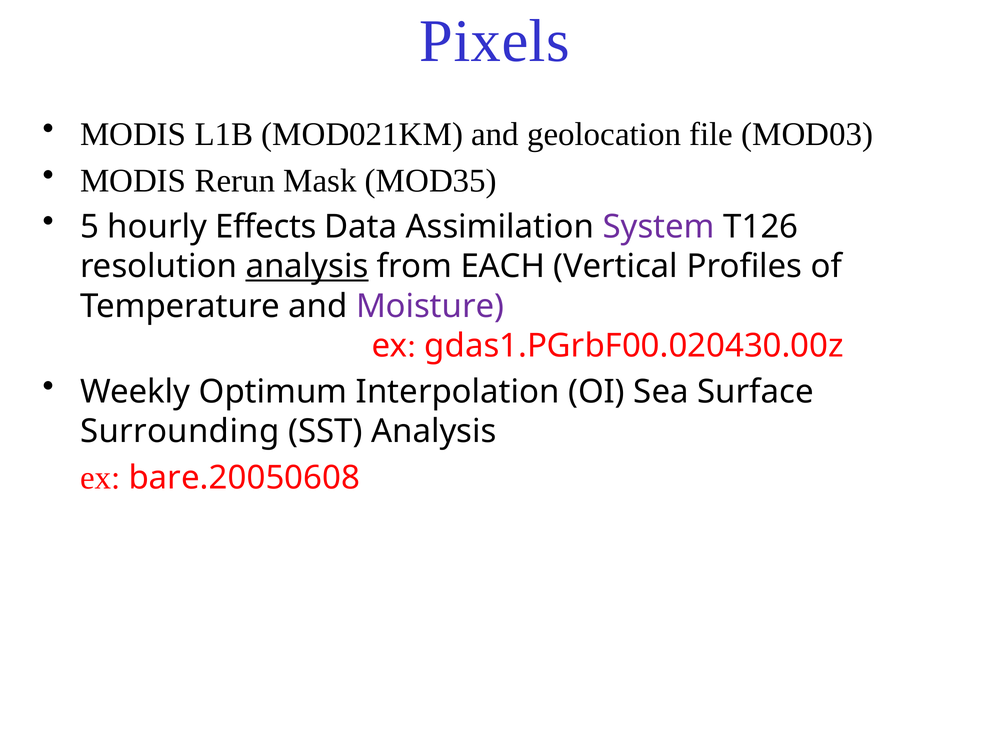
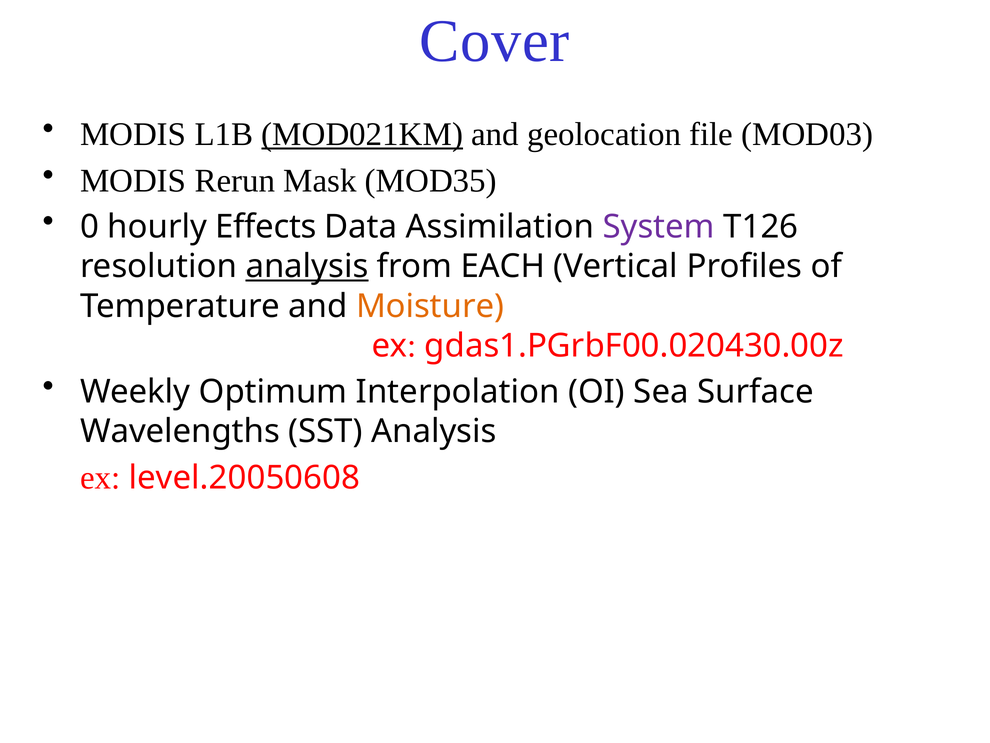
Pixels: Pixels -> Cover
MOD021KM underline: none -> present
5: 5 -> 0
Moisture colour: purple -> orange
Surrounding: Surrounding -> Wavelengths
bare.20050608: bare.20050608 -> level.20050608
